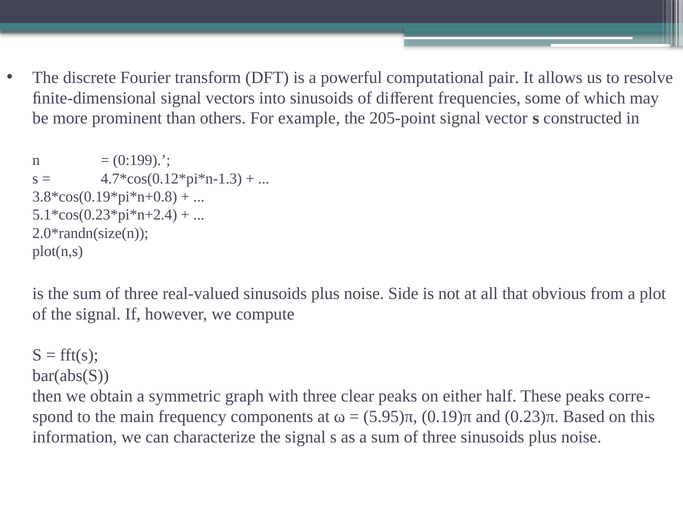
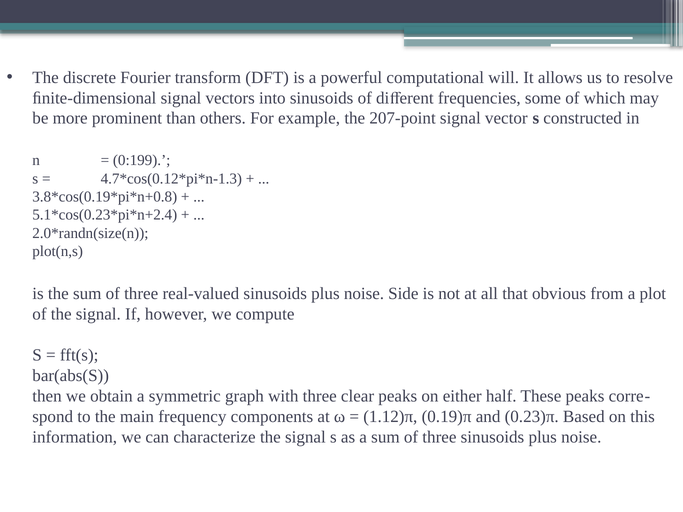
pair: pair -> will
205-point: 205-point -> 207-point
5.95)π: 5.95)π -> 1.12)π
